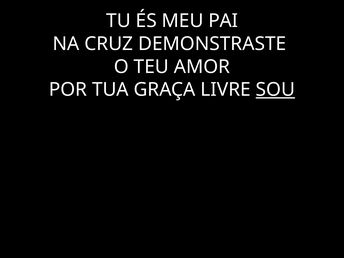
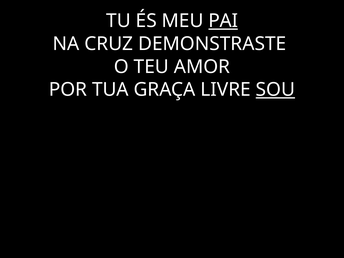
PAI underline: none -> present
